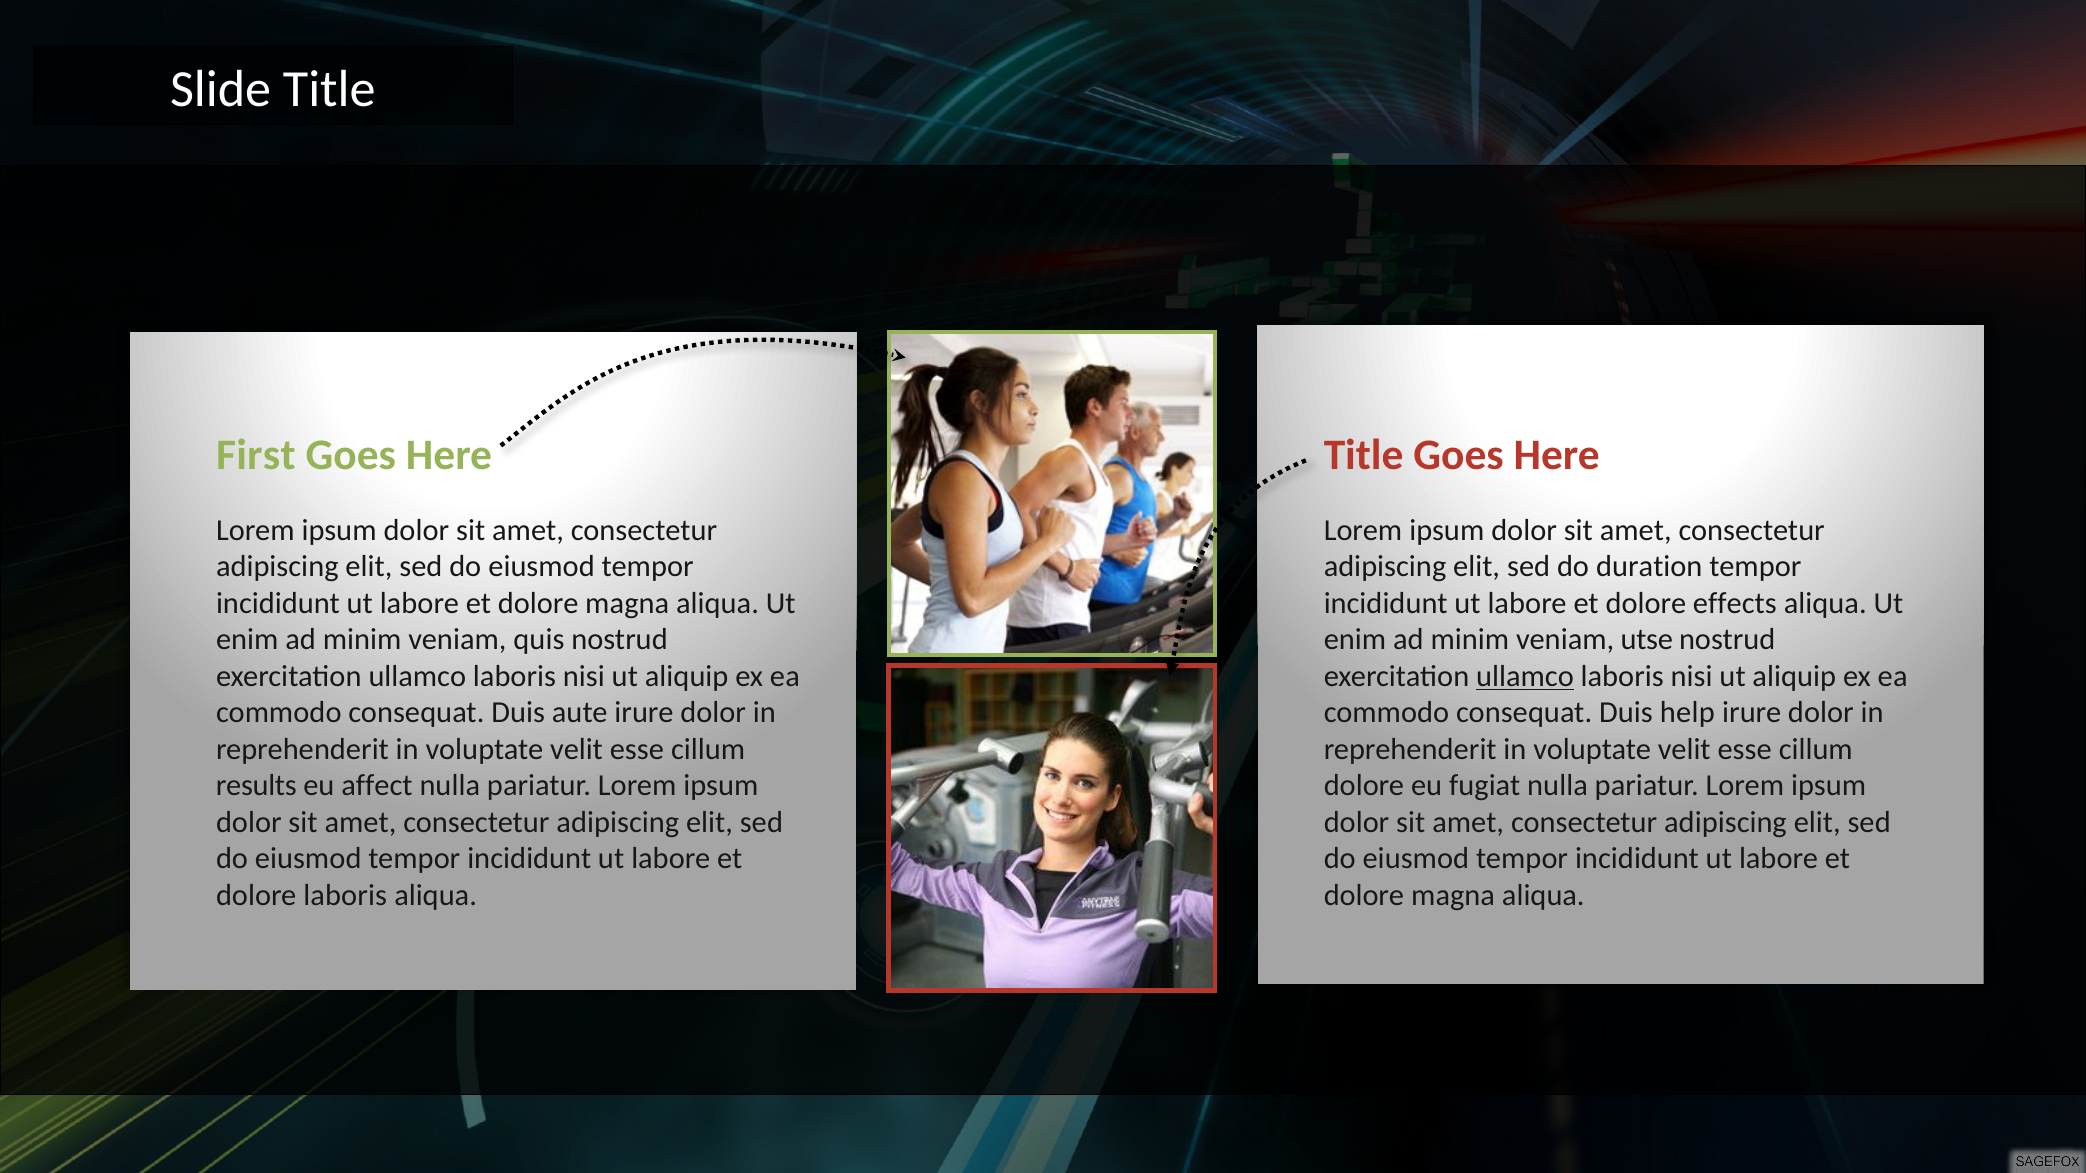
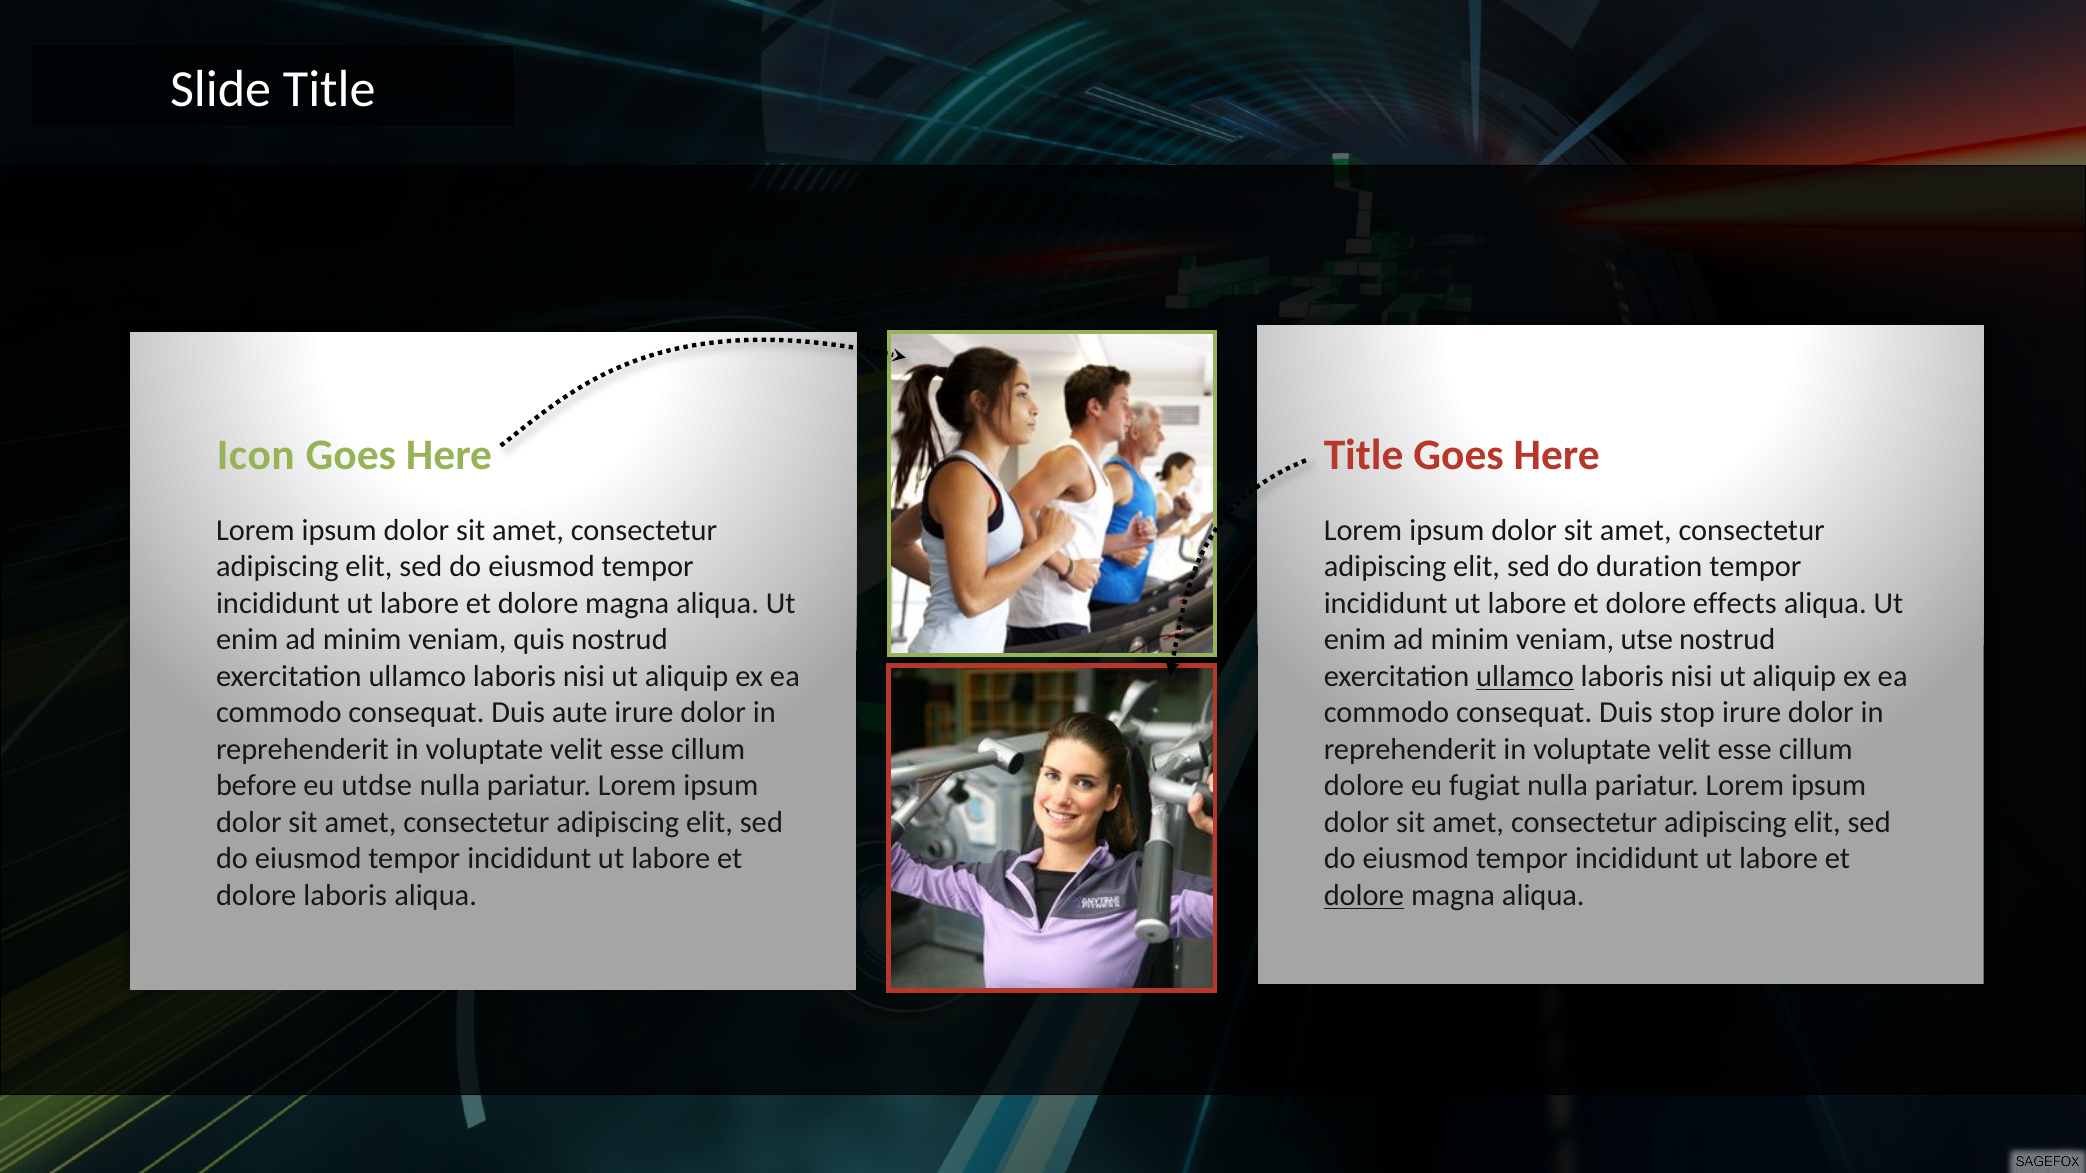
First: First -> Icon
help: help -> stop
results: results -> before
affect: affect -> utdse
dolore at (1364, 896) underline: none -> present
